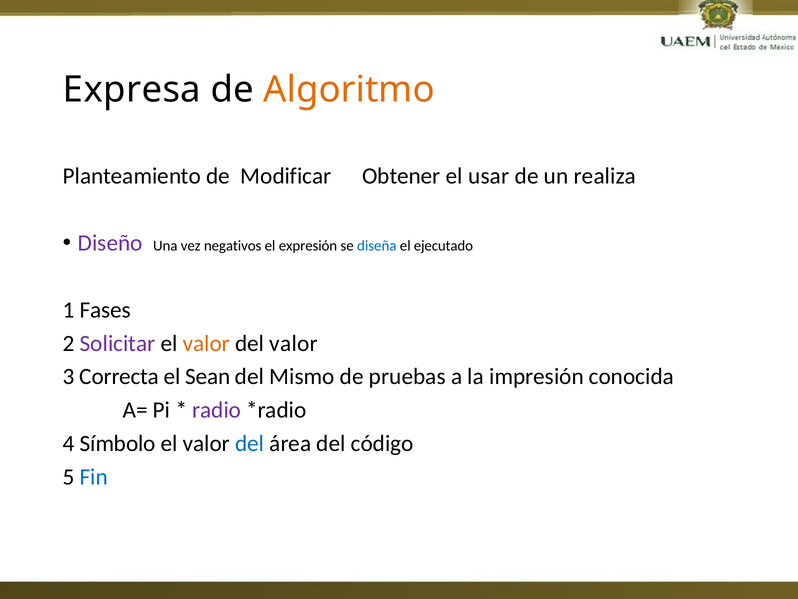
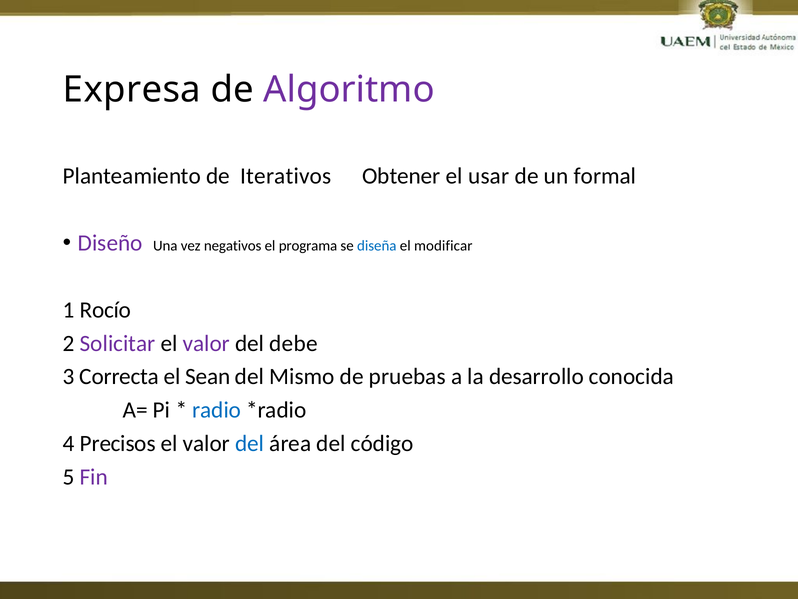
Algoritmo colour: orange -> purple
Modificar: Modificar -> Iterativos
realiza: realiza -> formal
expresión: expresión -> programa
ejecutado: ejecutado -> modificar
Fases: Fases -> Rocío
valor at (206, 343) colour: orange -> purple
del valor: valor -> debe
impresión: impresión -> desarrollo
radio colour: purple -> blue
Símbolo: Símbolo -> Precisos
Fin colour: blue -> purple
